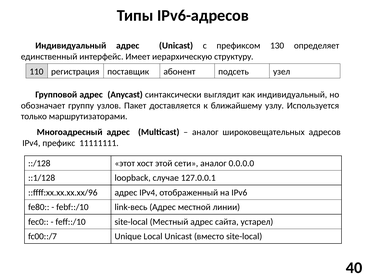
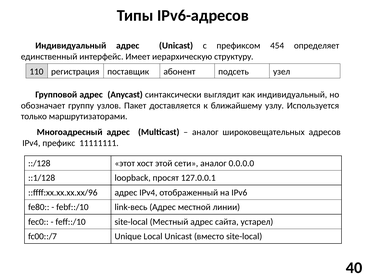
130: 130 -> 454
случае: случае -> просят
